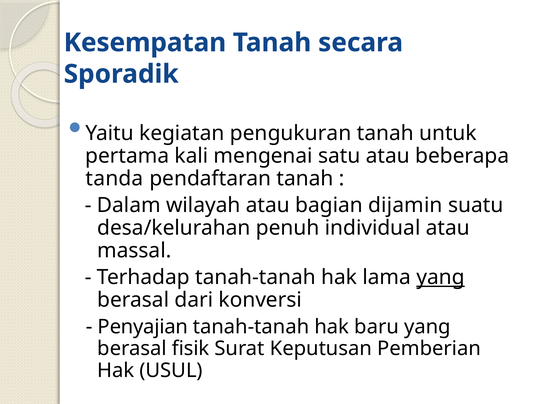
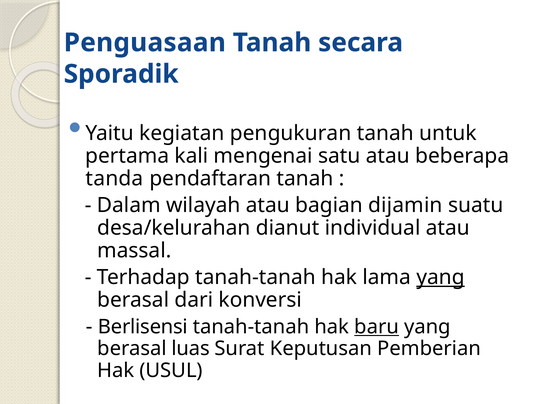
Kesempatan: Kesempatan -> Penguasaan
penuh: penuh -> dianut
Penyajian: Penyajian -> Berlisensi
baru underline: none -> present
fisik: fisik -> luas
